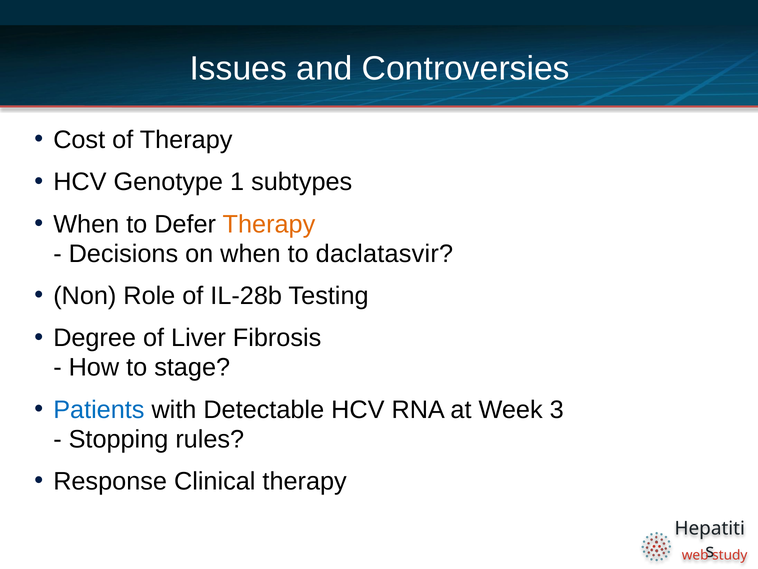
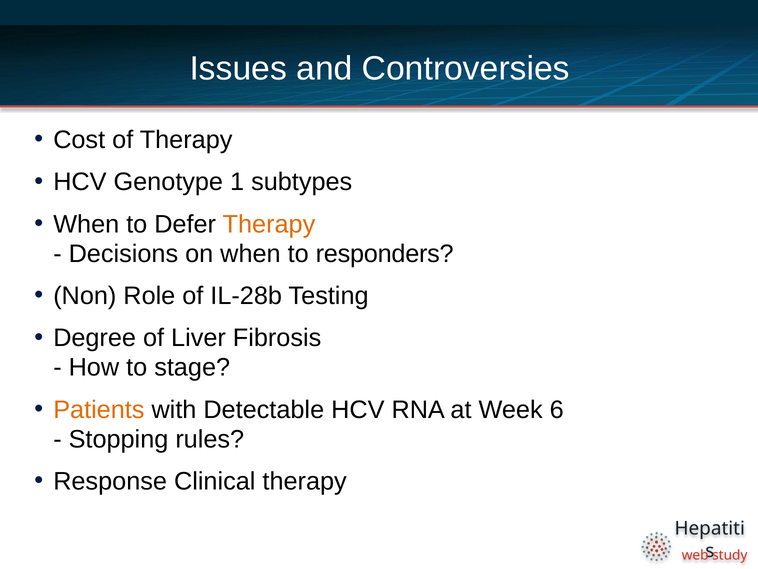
daclatasvir: daclatasvir -> responders
Patients colour: blue -> orange
3: 3 -> 6
